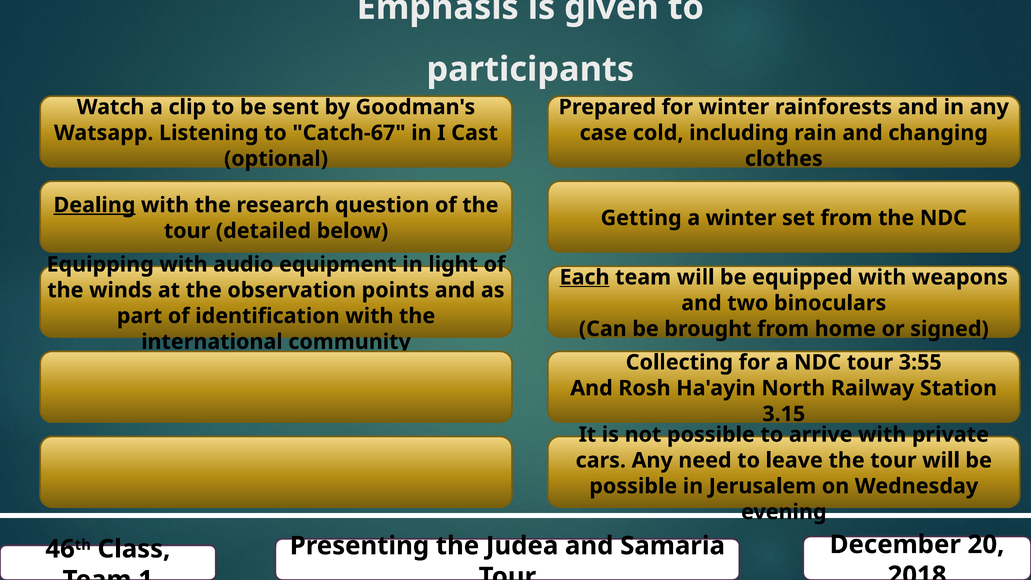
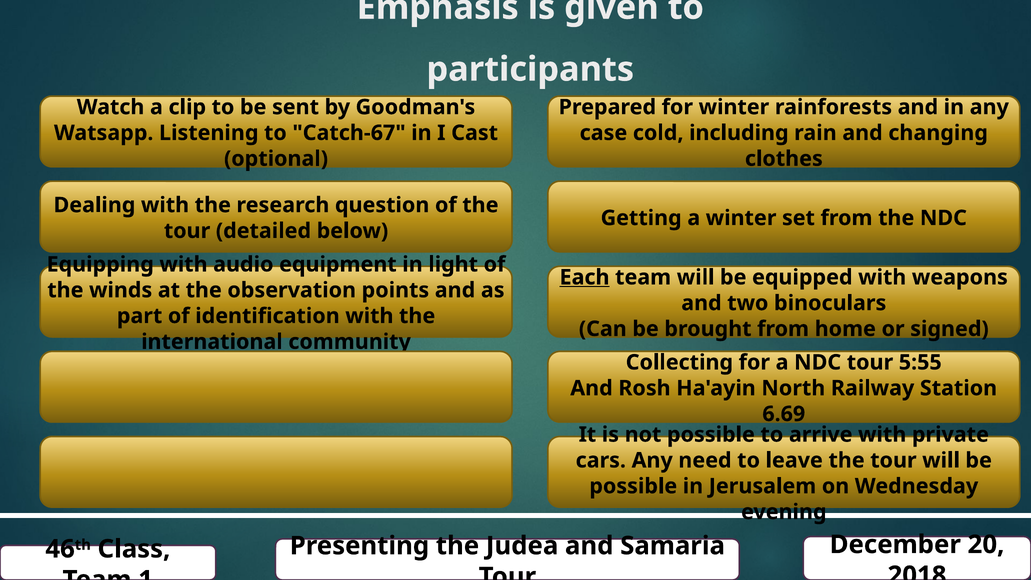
Dealing underline: present -> none
3:55: 3:55 -> 5:55
3.15: 3.15 -> 6.69
